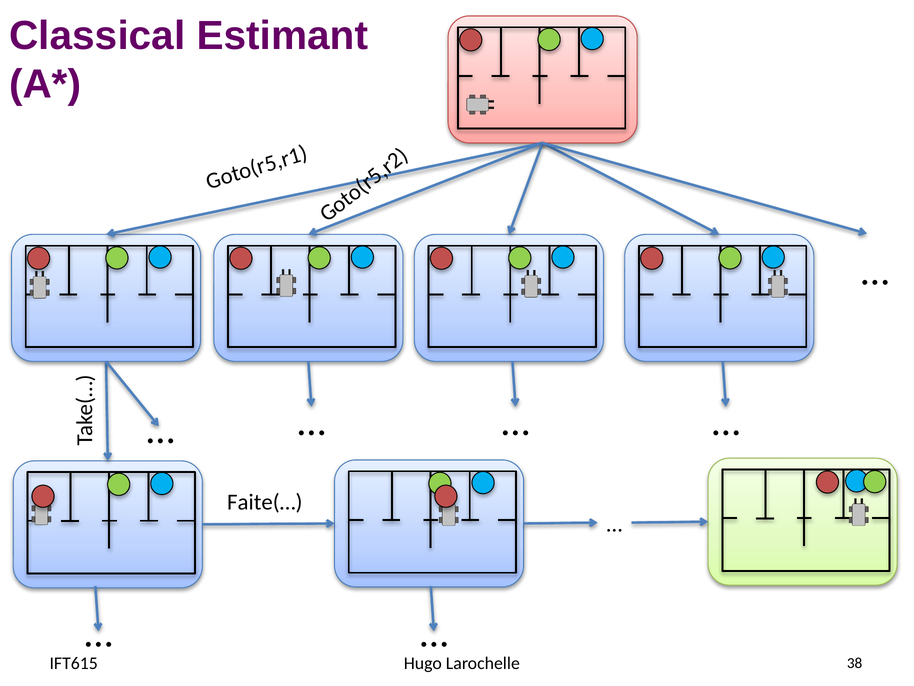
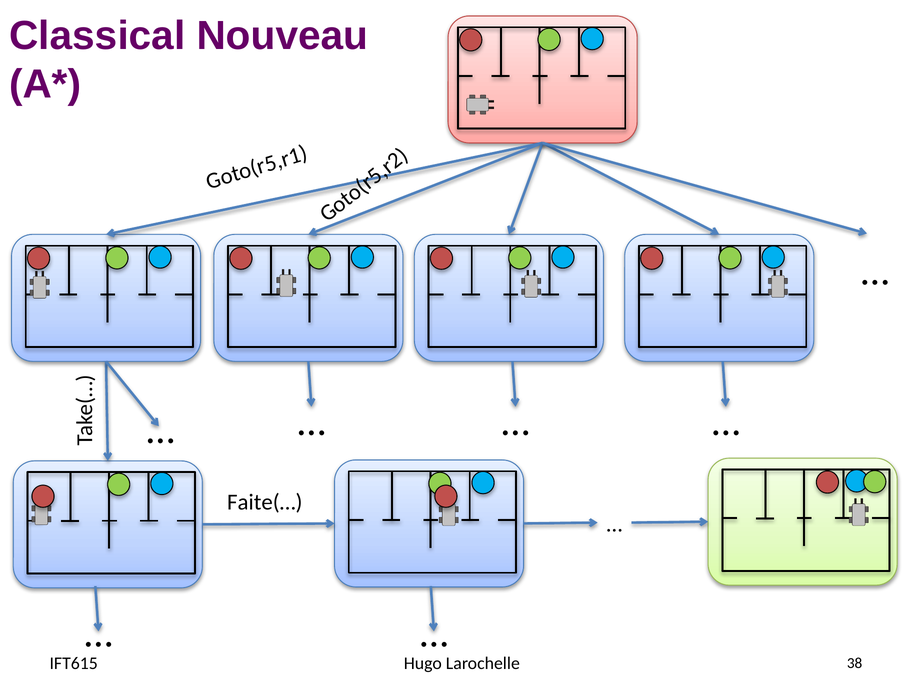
Estimant: Estimant -> Nouveau
